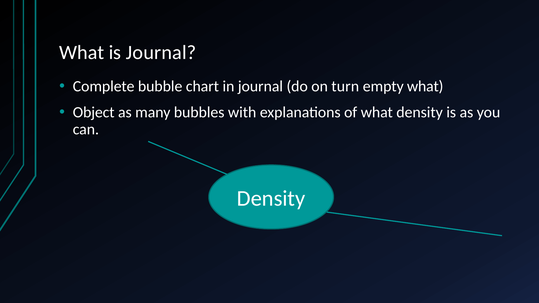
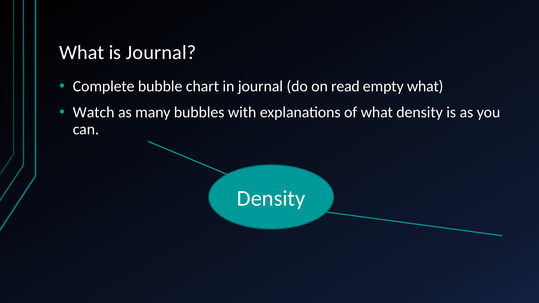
turn: turn -> read
Object: Object -> Watch
